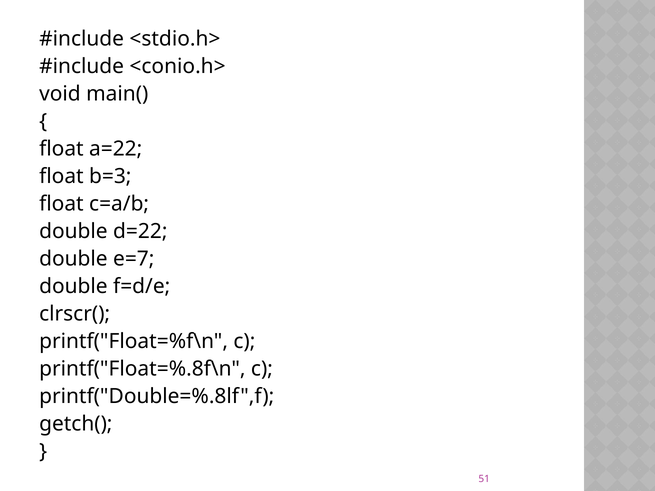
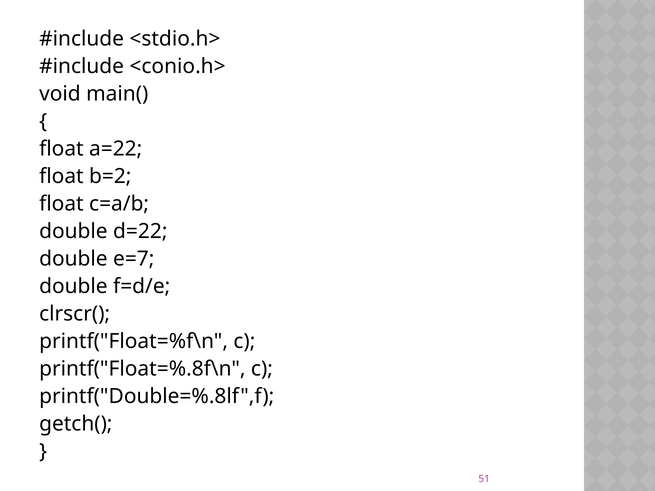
b=3: b=3 -> b=2
